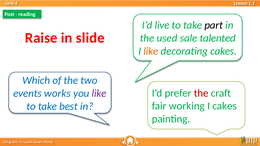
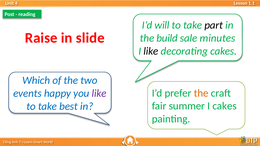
live: live -> will
used: used -> build
talented: talented -> minutes
like at (151, 51) colour: orange -> black
the at (201, 93) colour: red -> orange
works: works -> happy
working: working -> summer
